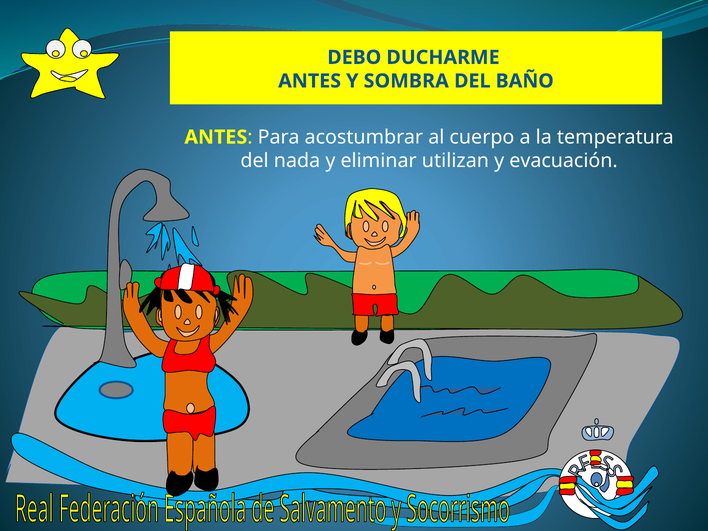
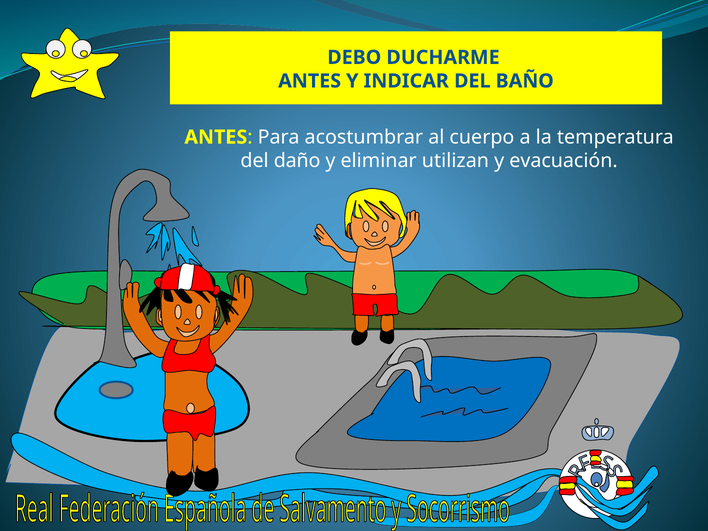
SOMBRA: SOMBRA -> INDICAR
nada: nada -> daño
